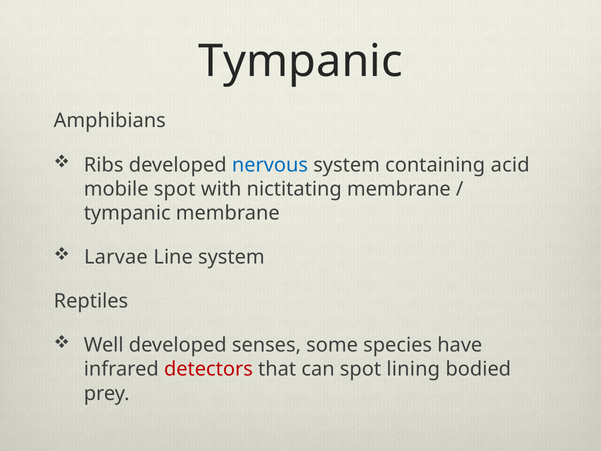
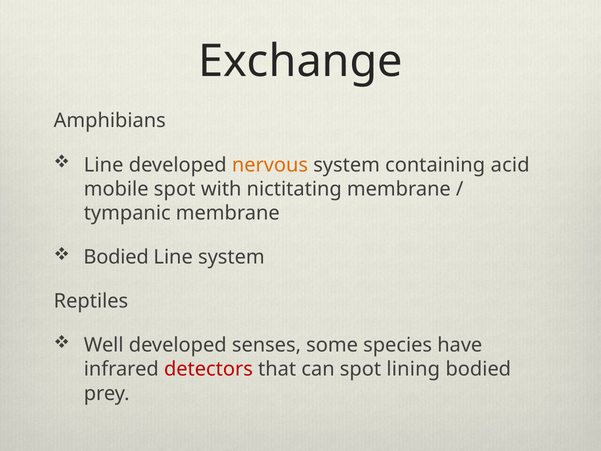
Tympanic at (300, 61): Tympanic -> Exchange
Ribs at (104, 165): Ribs -> Line
nervous colour: blue -> orange
Larvae at (116, 257): Larvae -> Bodied
